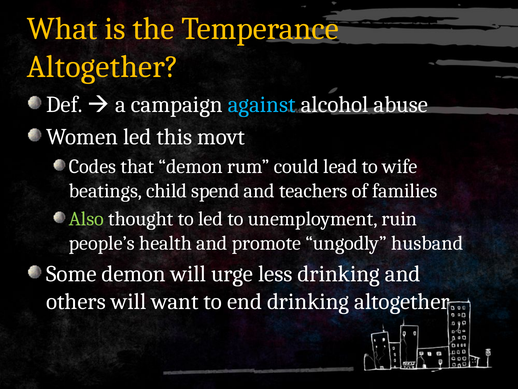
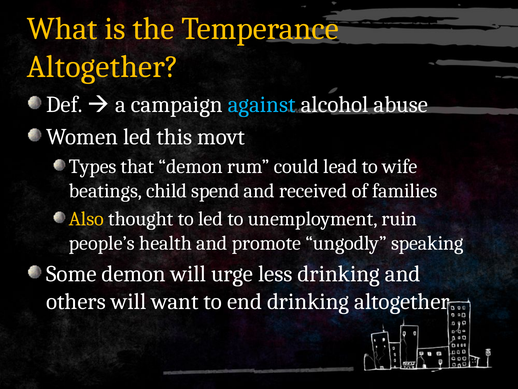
Codes: Codes -> Types
teachers: teachers -> received
Also colour: light green -> yellow
husband: husband -> speaking
